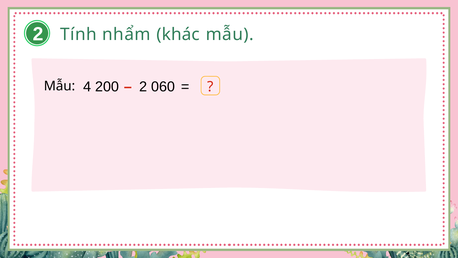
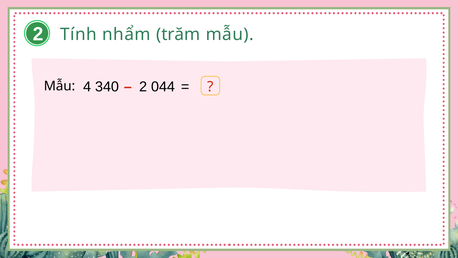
khác: khác -> trăm
200: 200 -> 340
060: 060 -> 044
